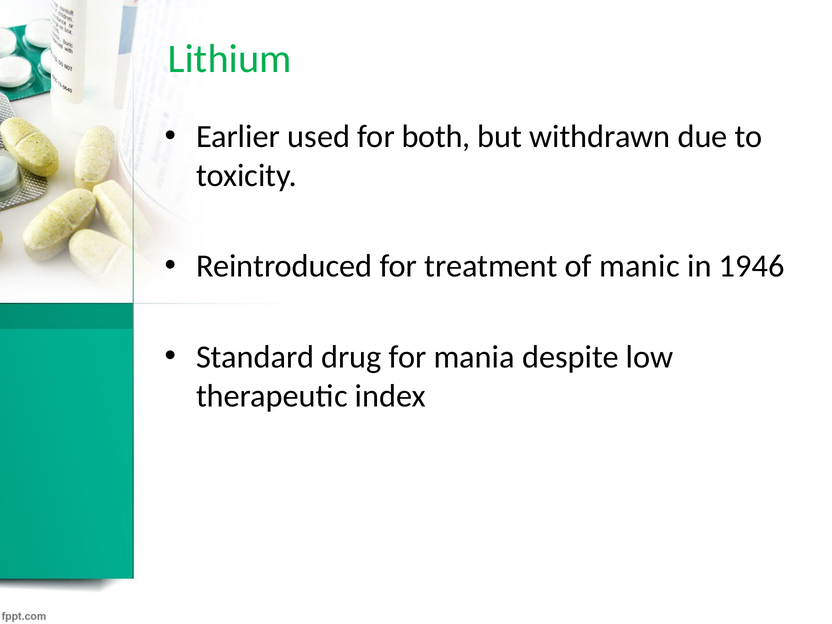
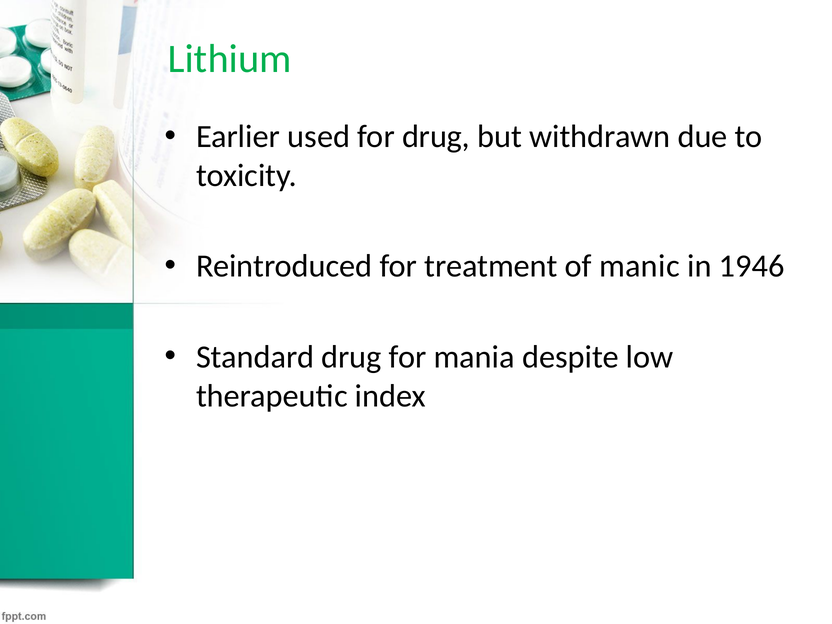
for both: both -> drug
